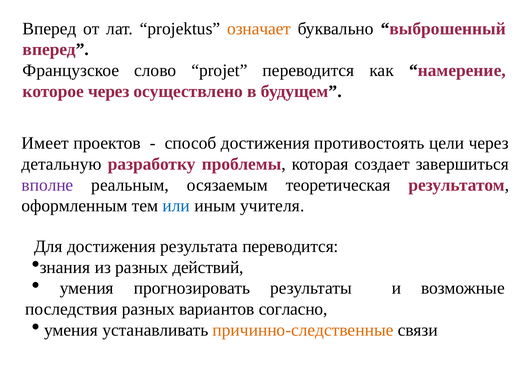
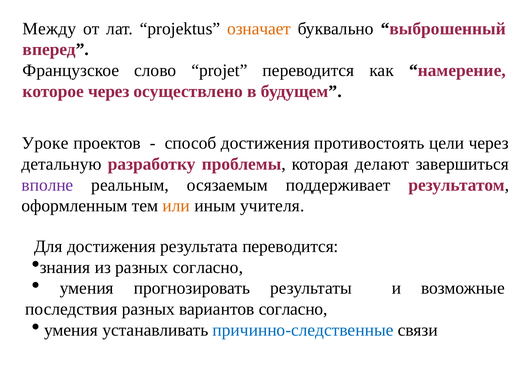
Вперед at (50, 29): Вперед -> Между
Имеет: Имеет -> Уроке
создает: создает -> делают
теоретическая: теоретическая -> поддерживает
или colour: blue -> orange
разных действий: действий -> согласно
причинно-следственные colour: orange -> blue
